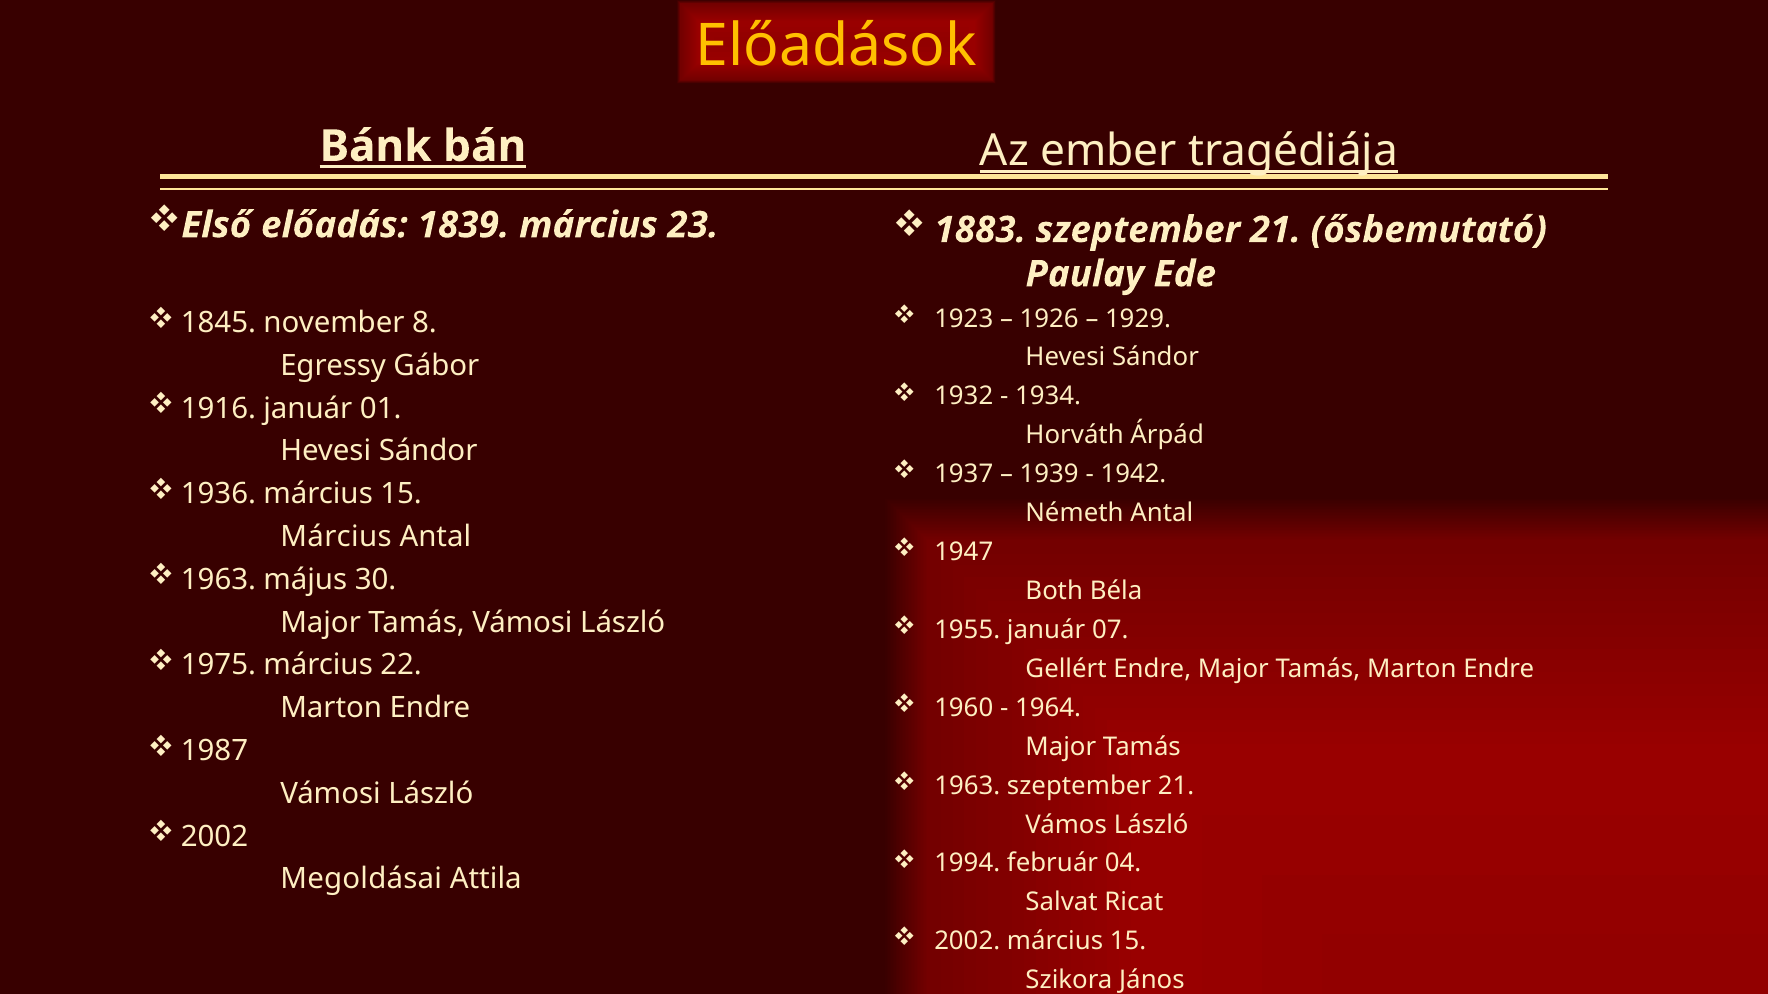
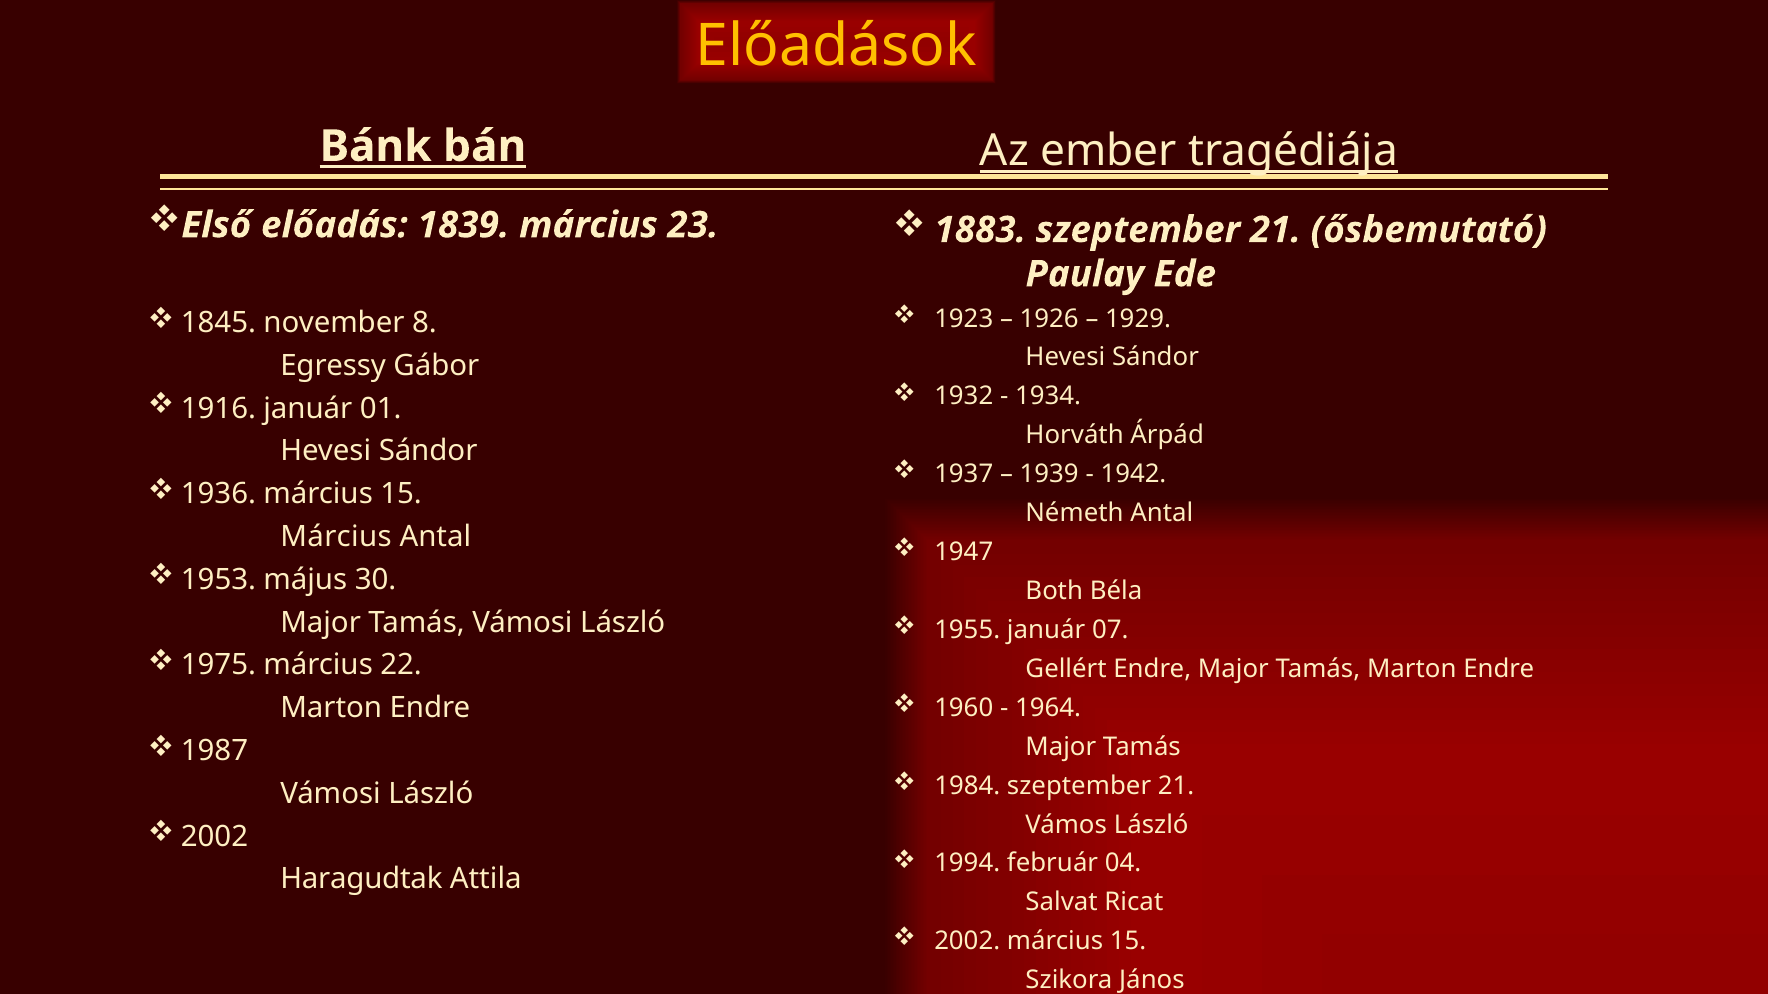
1963 at (218, 580): 1963 -> 1953
1963 at (967, 786): 1963 -> 1984
Megoldásai: Megoldásai -> Haragudtak
